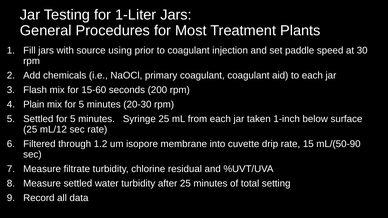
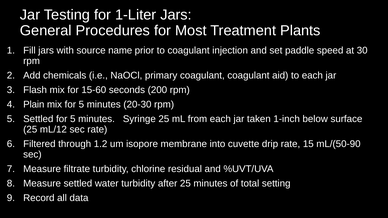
using: using -> name
